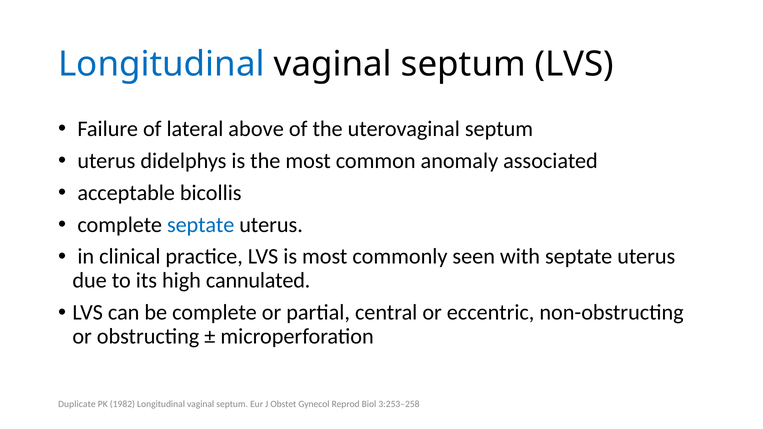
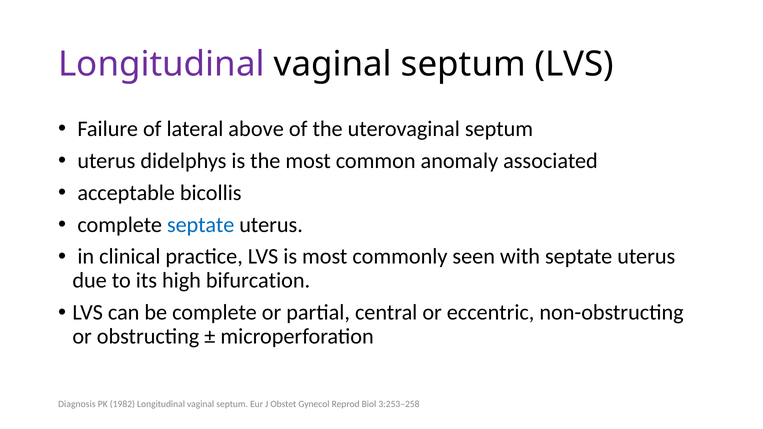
Longitudinal at (161, 64) colour: blue -> purple
cannulated: cannulated -> bifurcation
Duplicate: Duplicate -> Diagnosis
